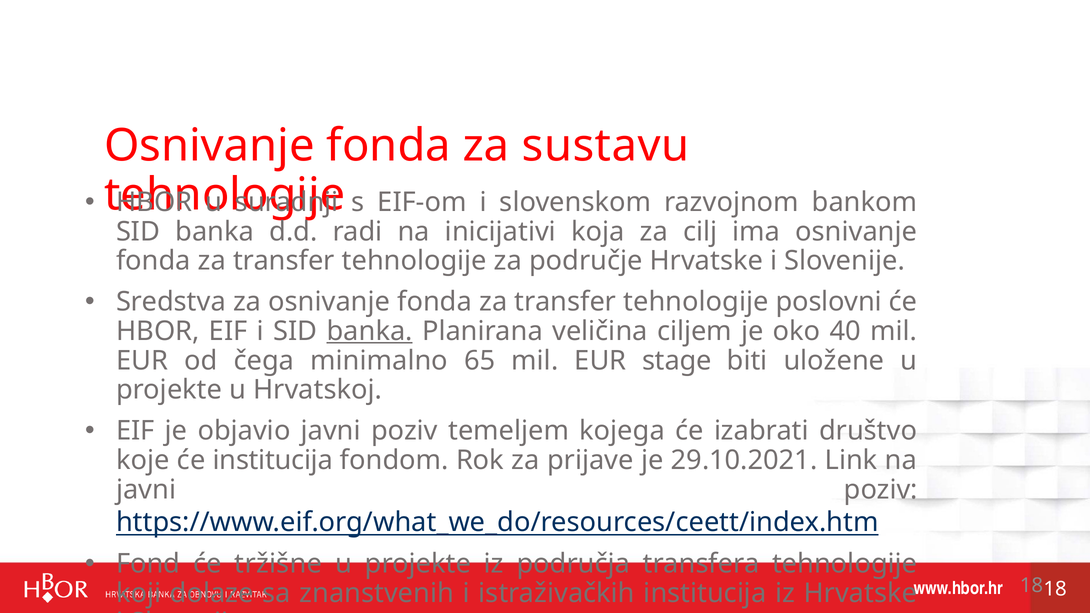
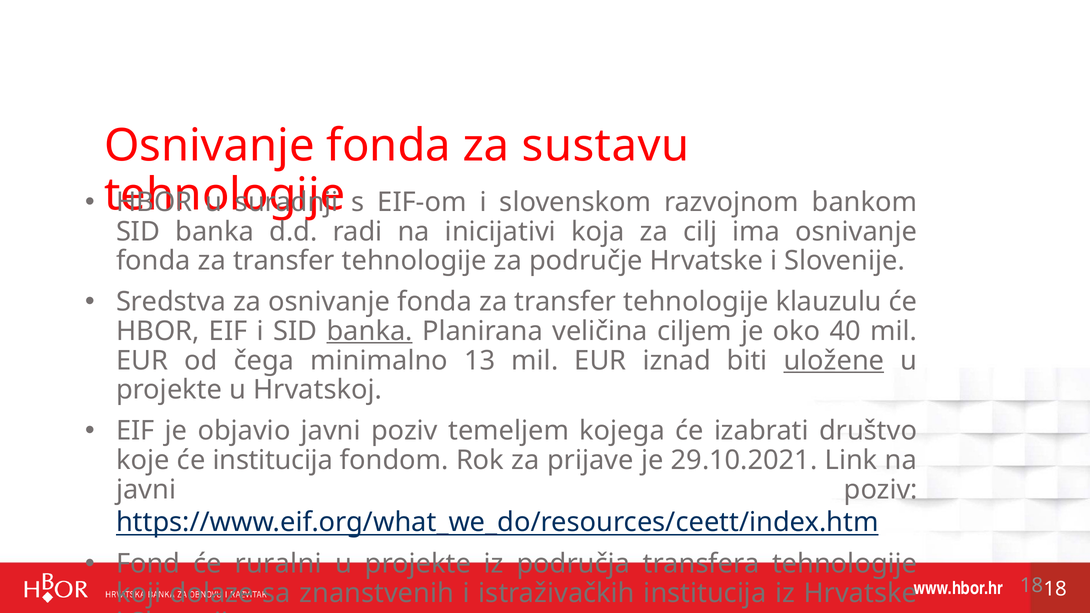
poslovni: poslovni -> klauzulu
65: 65 -> 13
stage: stage -> iznad
uložene underline: none -> present
tržišne: tržišne -> ruralni
